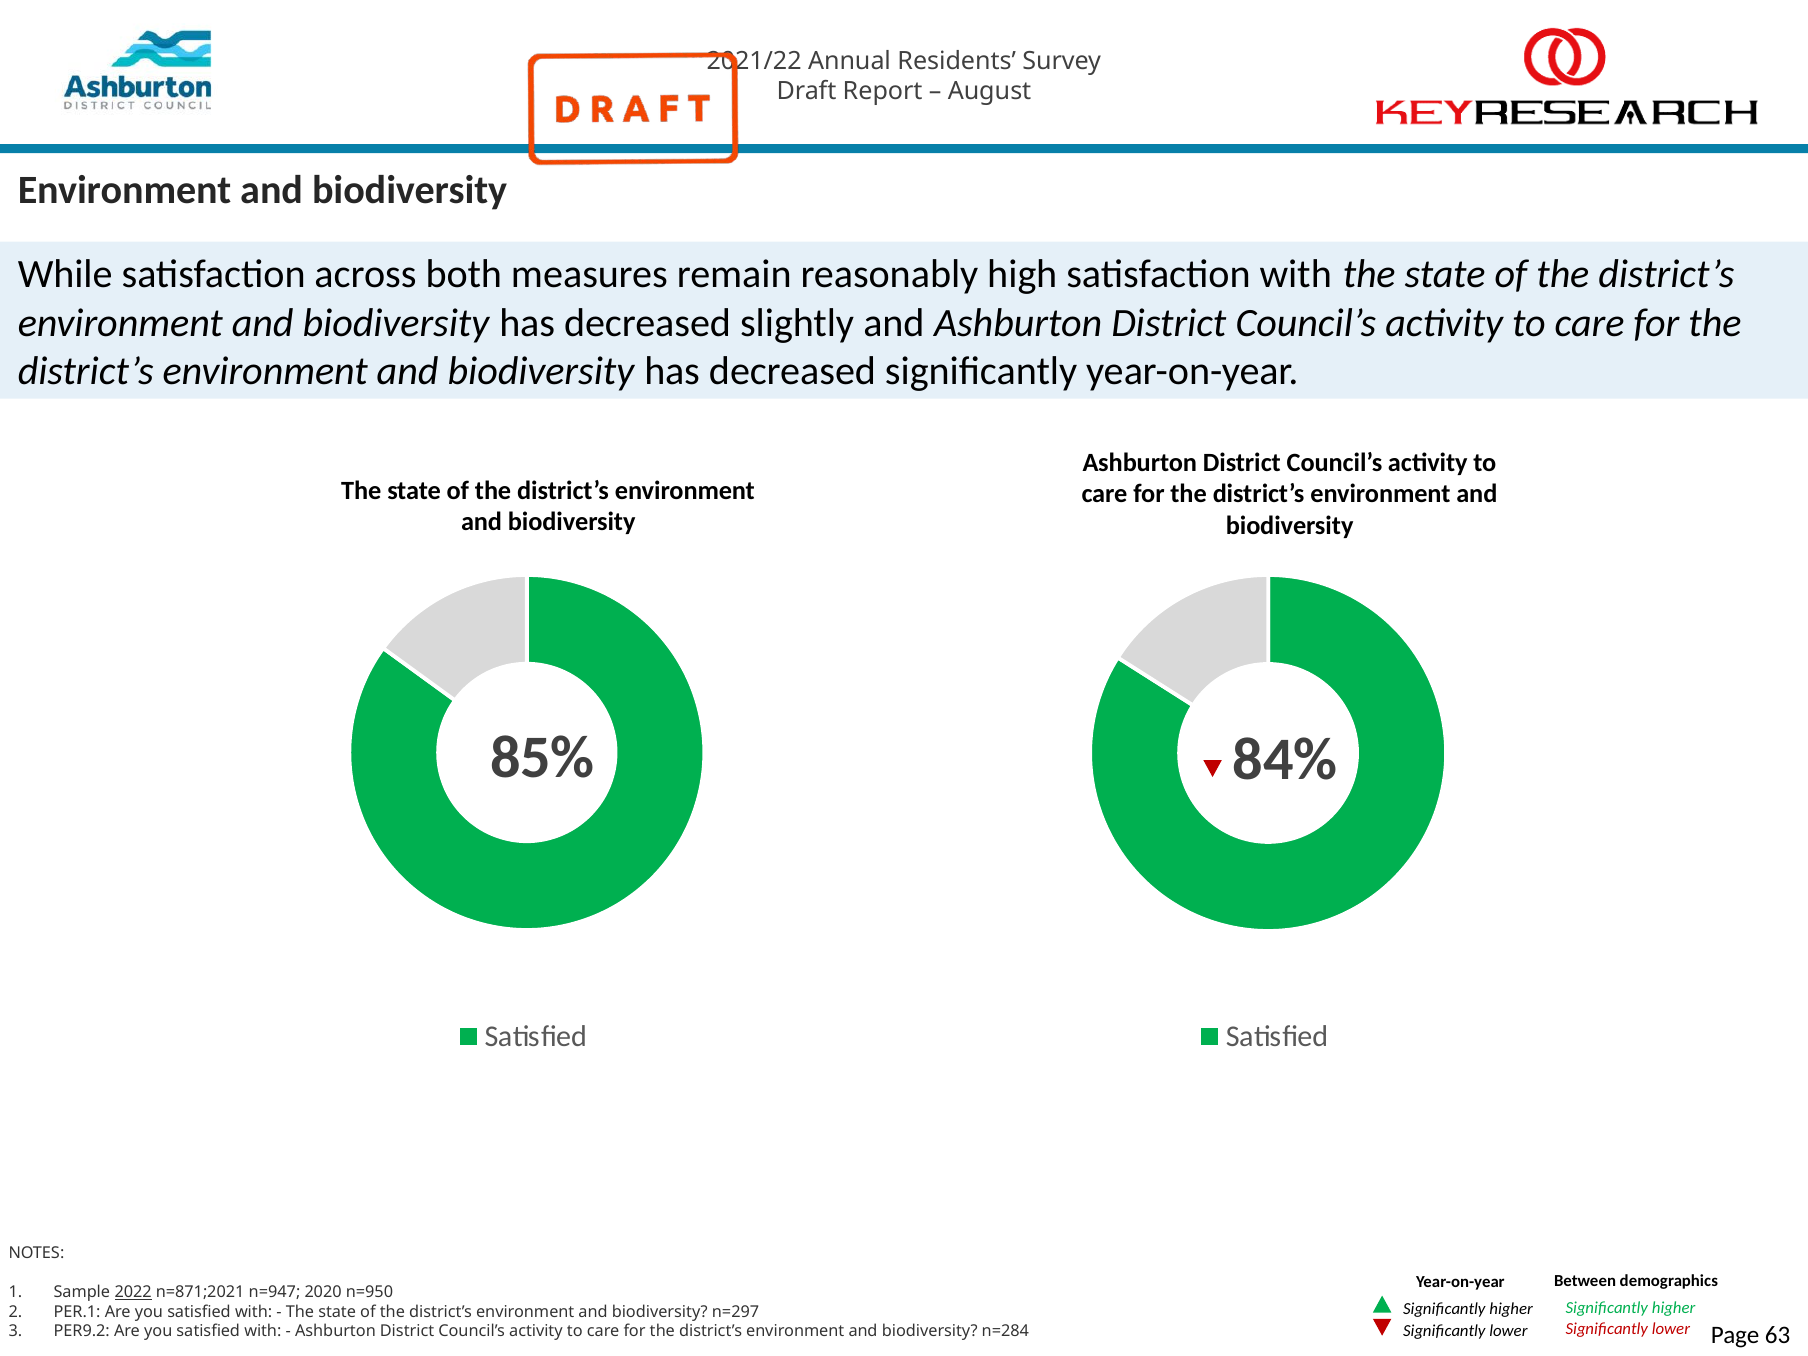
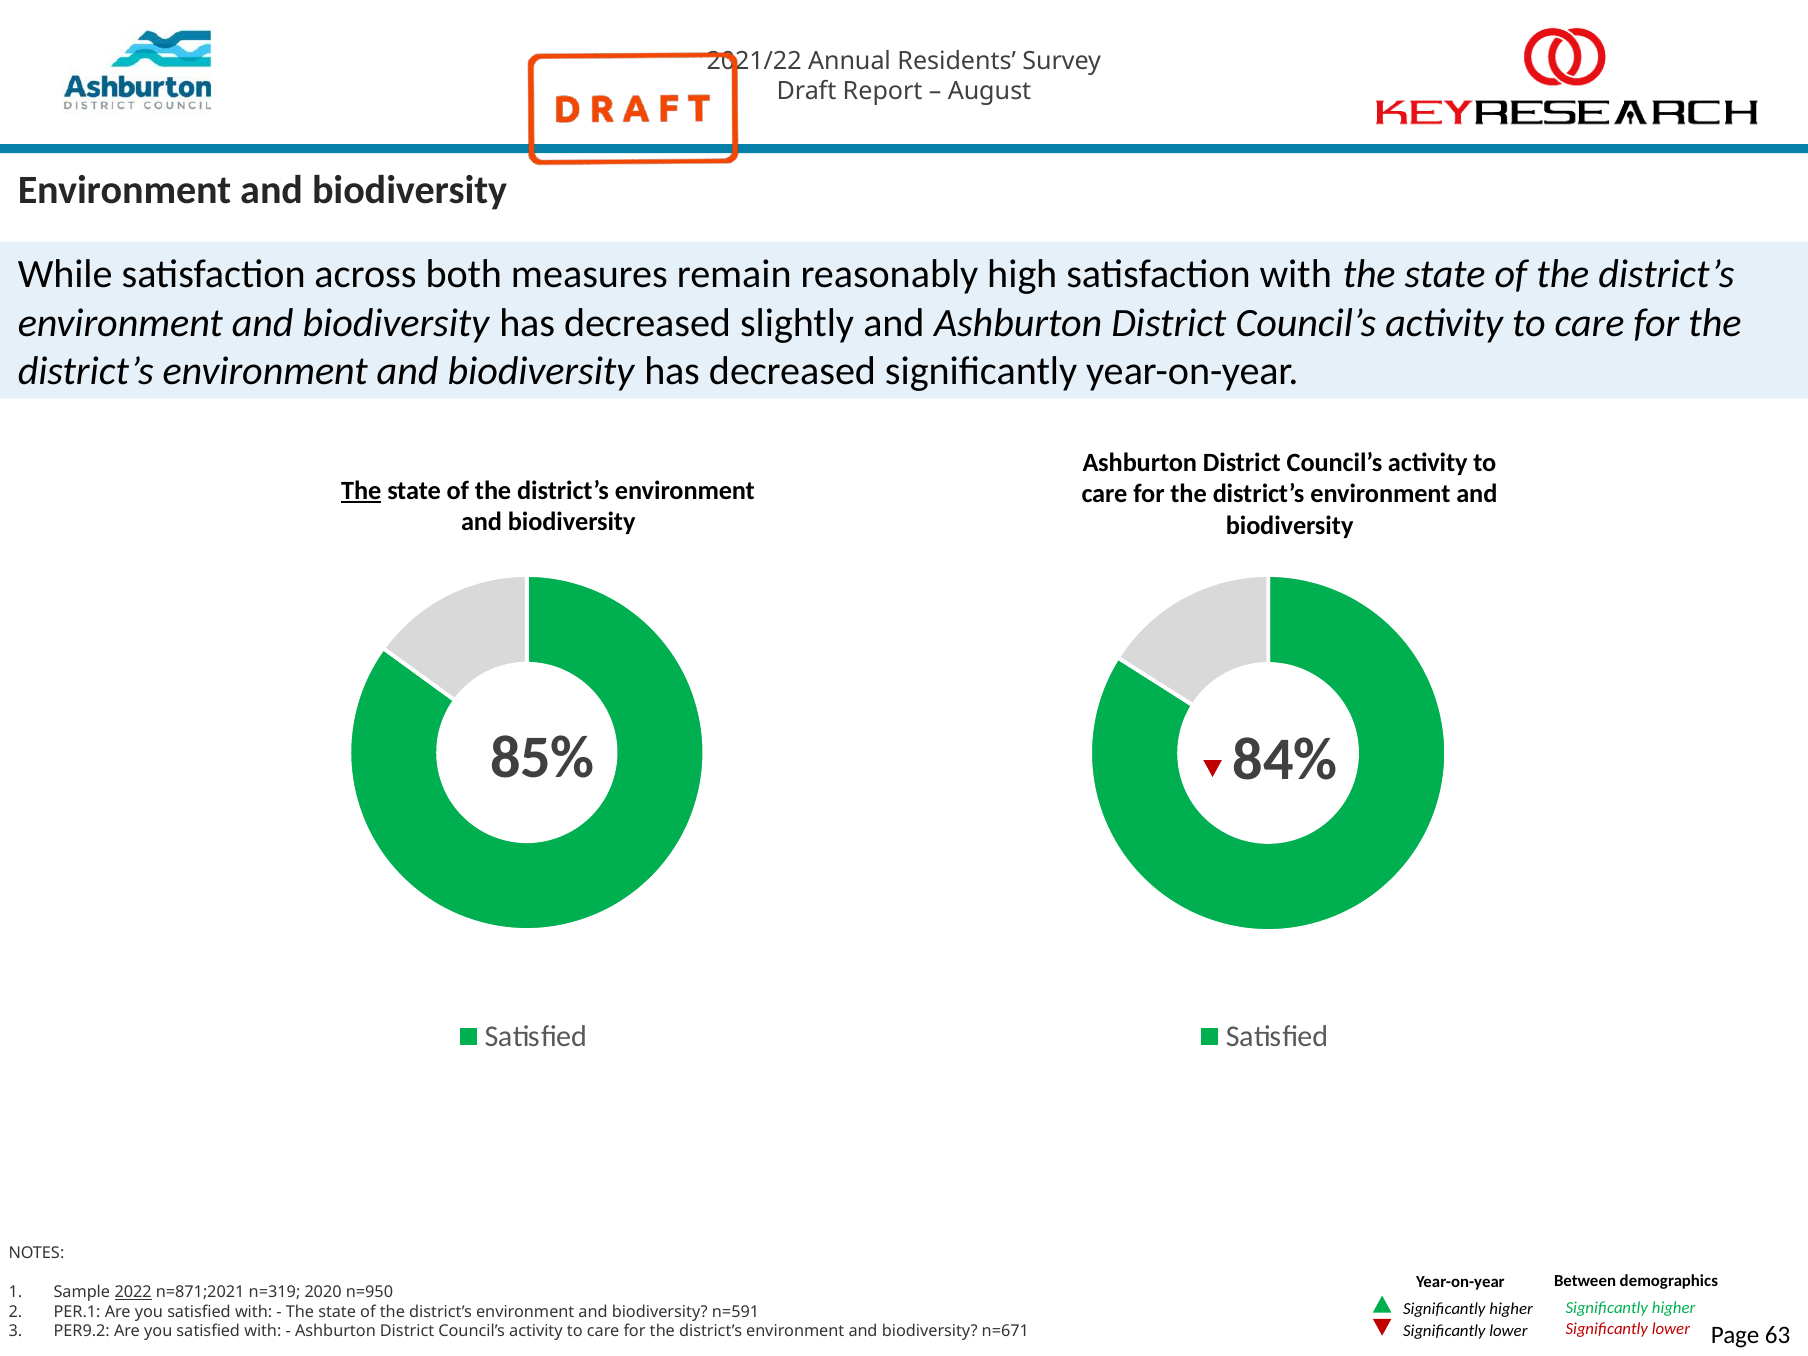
The at (361, 491) underline: none -> present
n=947: n=947 -> n=319
n=297: n=297 -> n=591
n=284: n=284 -> n=671
